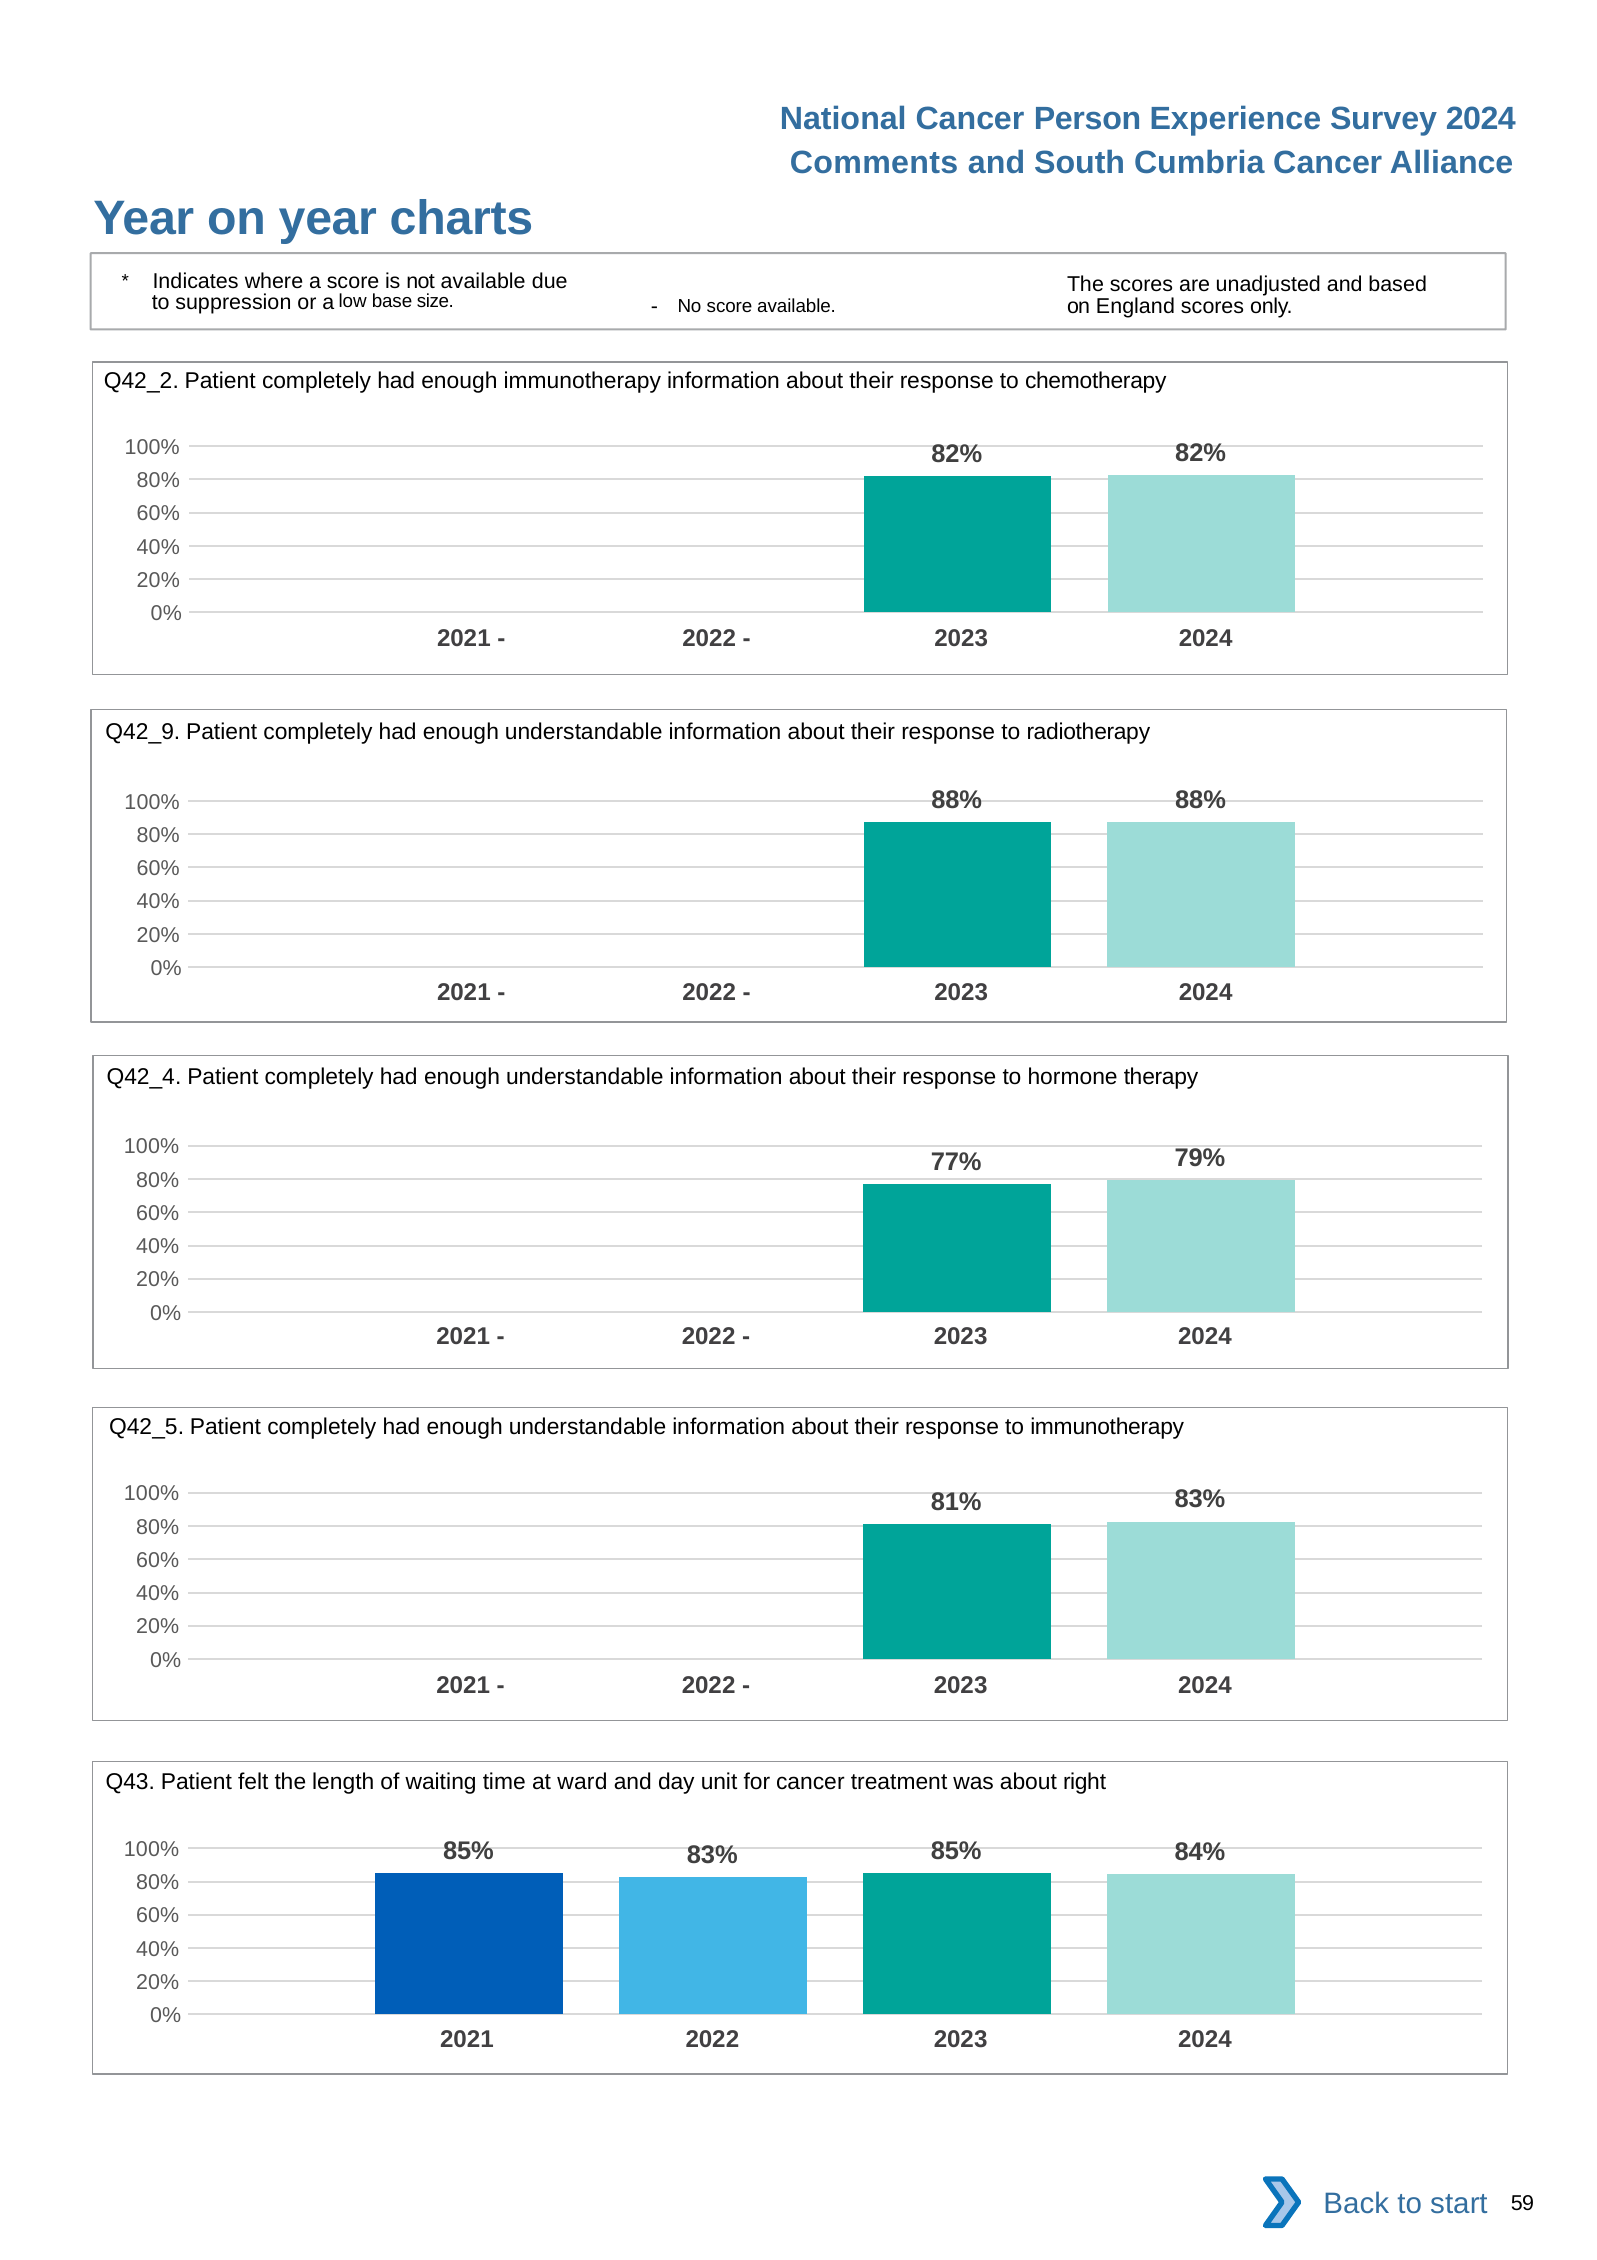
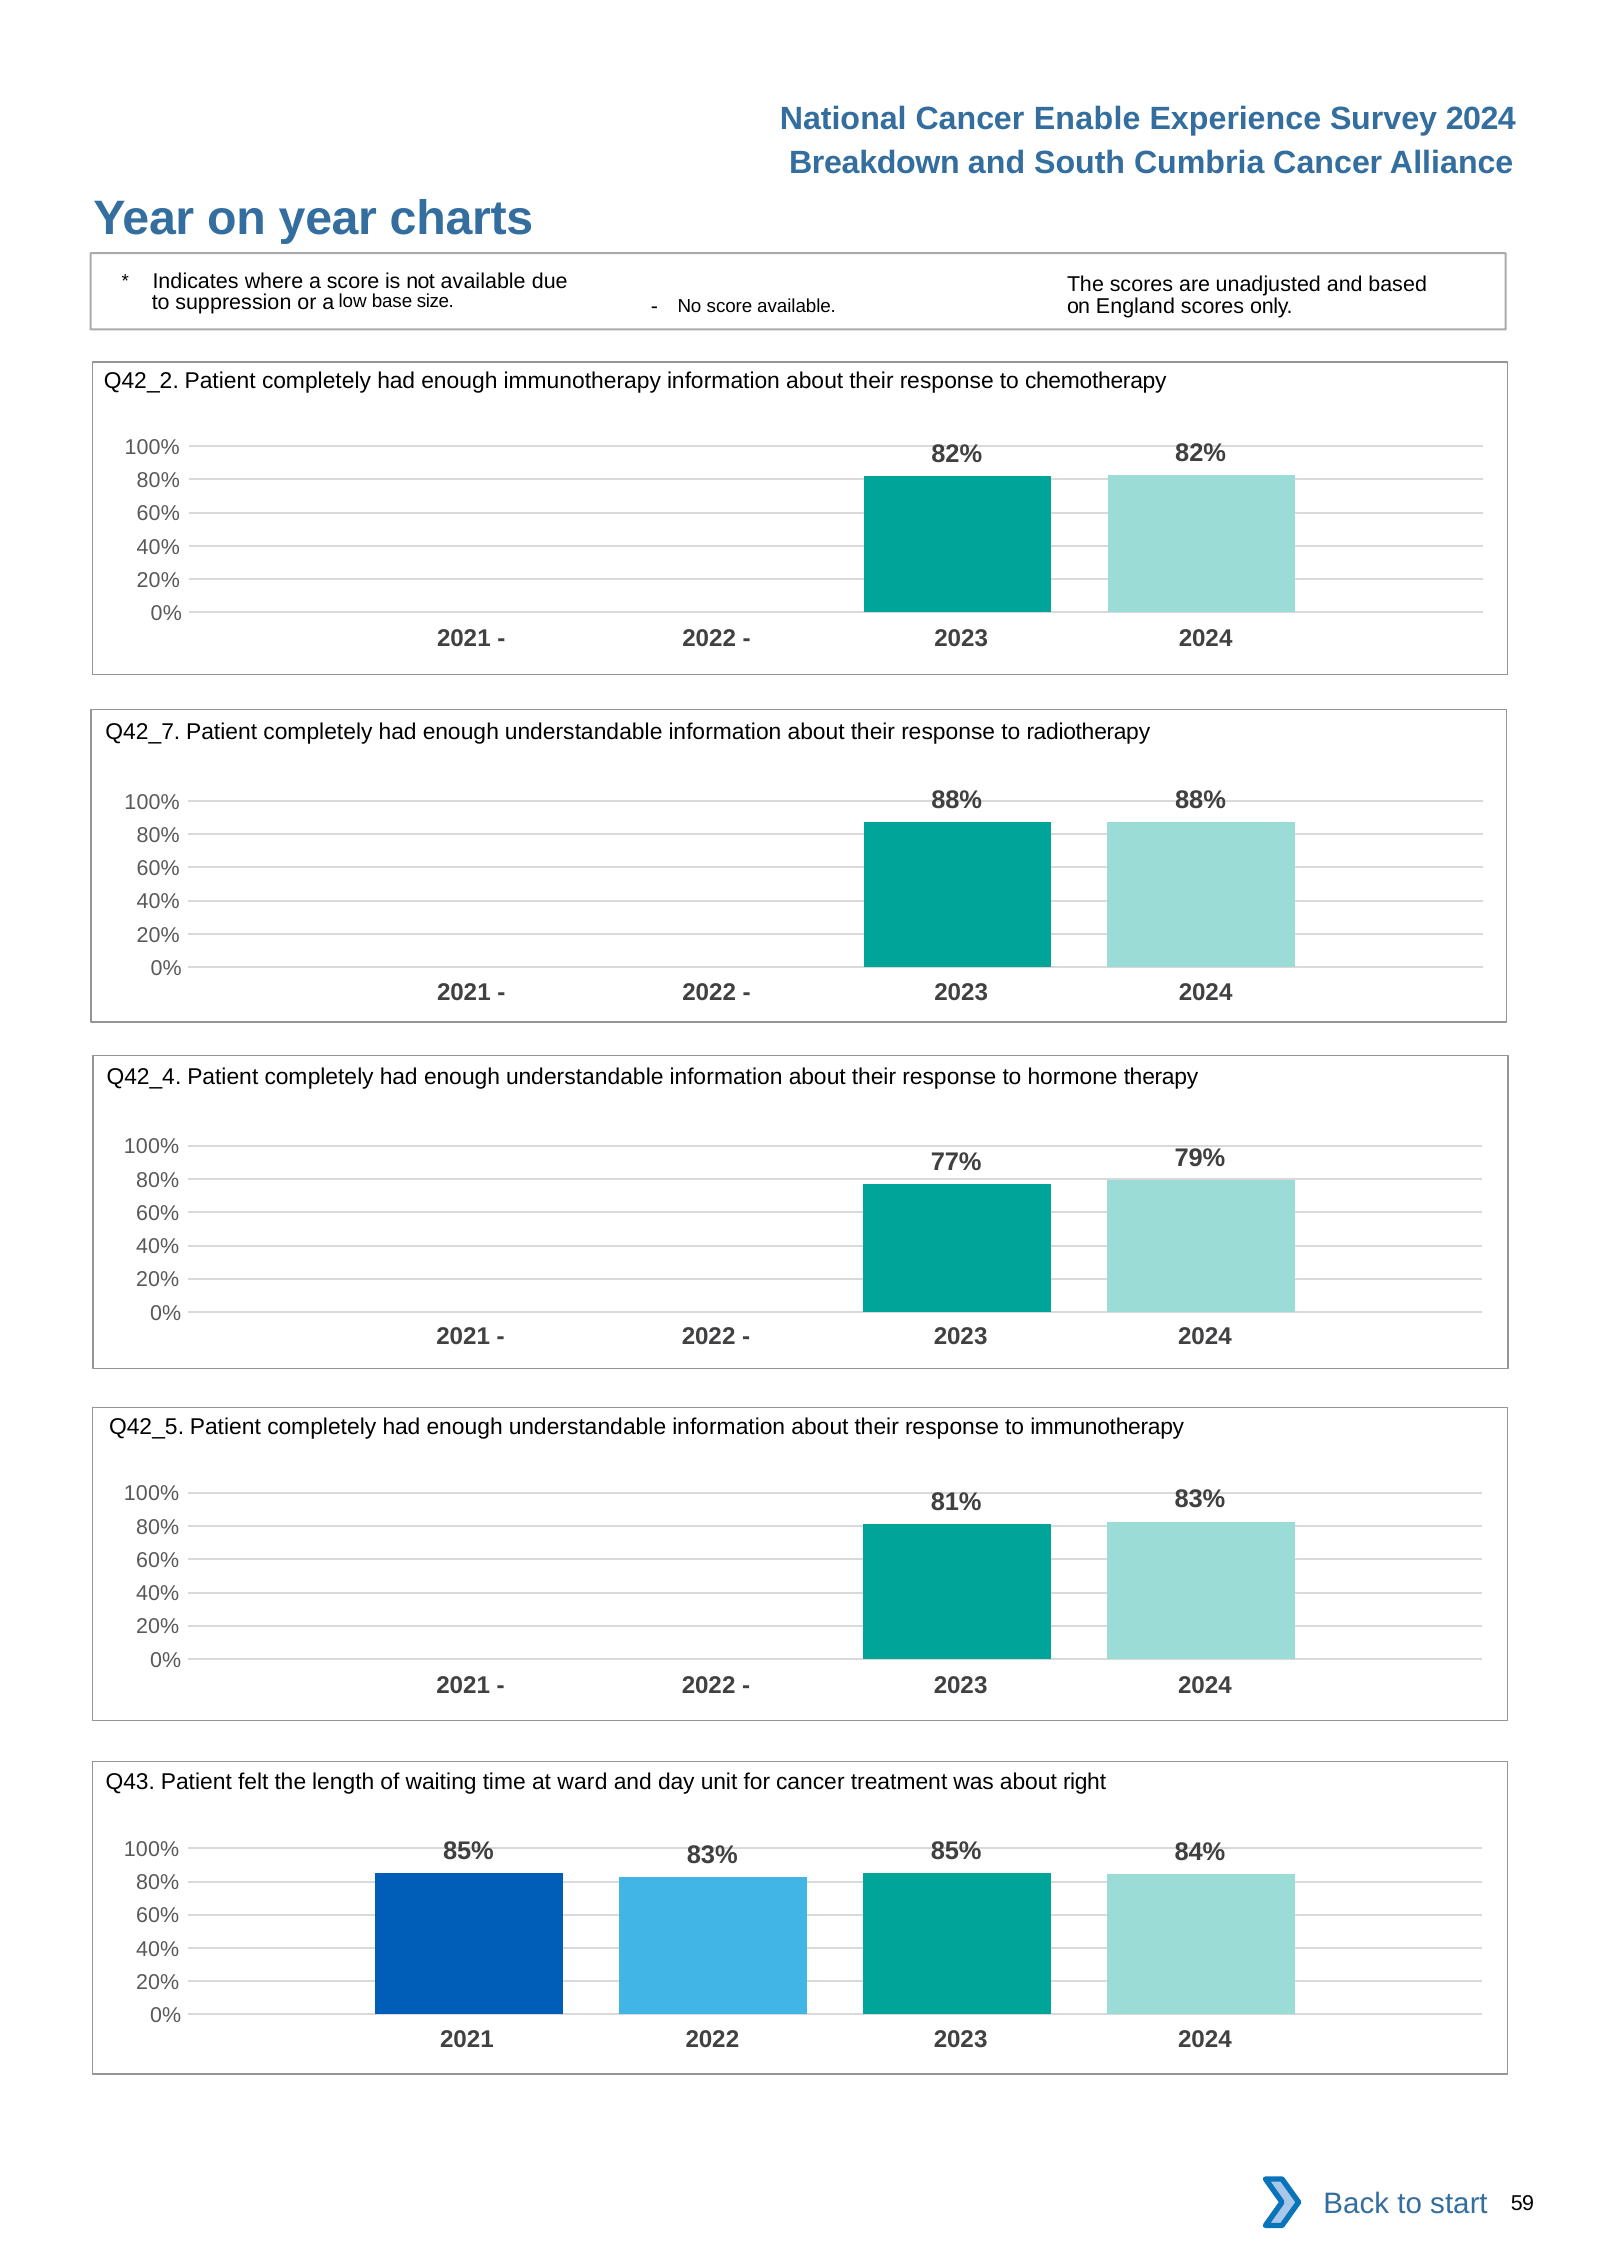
Person: Person -> Enable
Comments: Comments -> Breakdown
Q42_9: Q42_9 -> Q42_7
